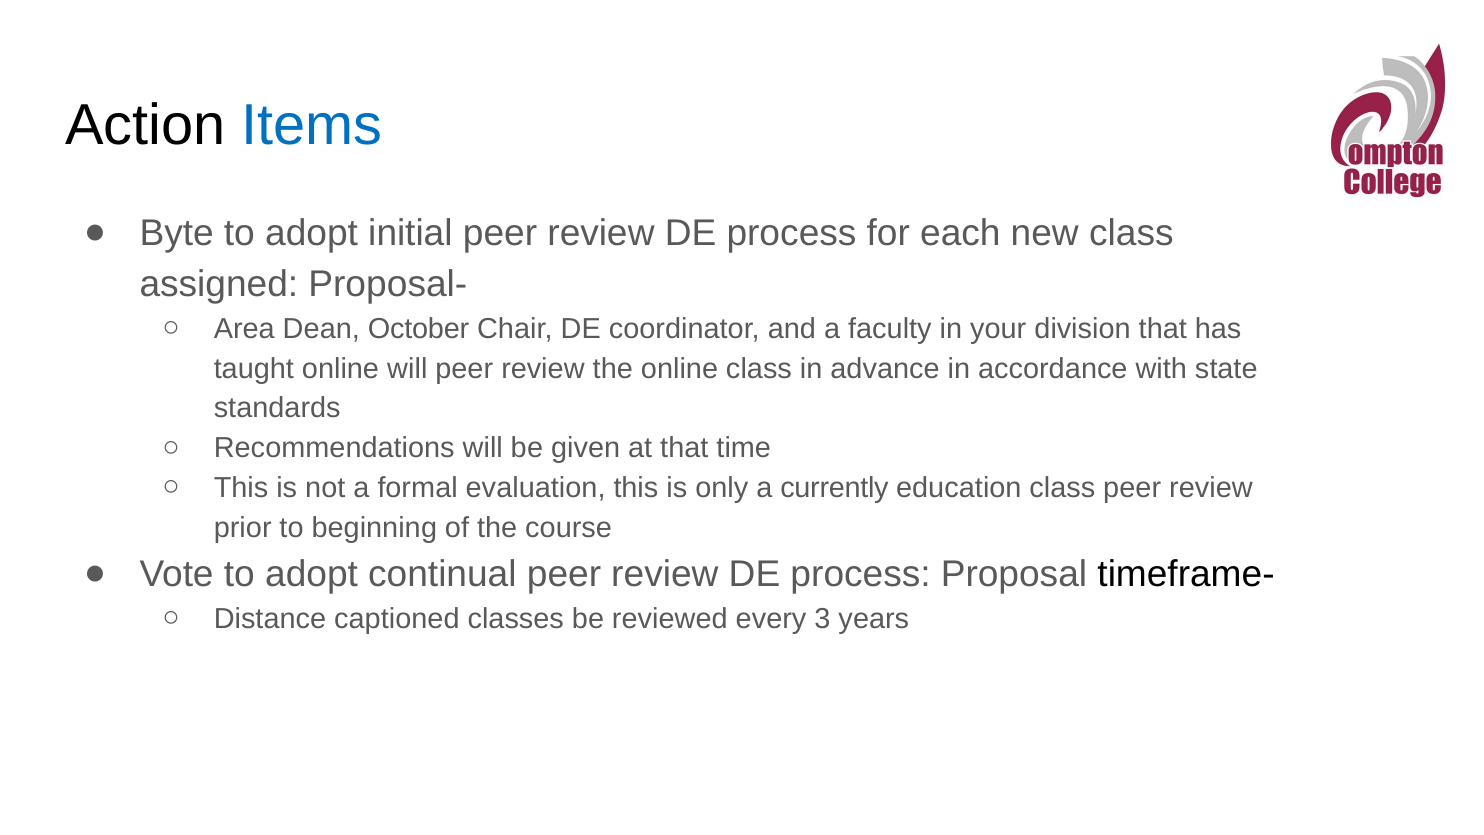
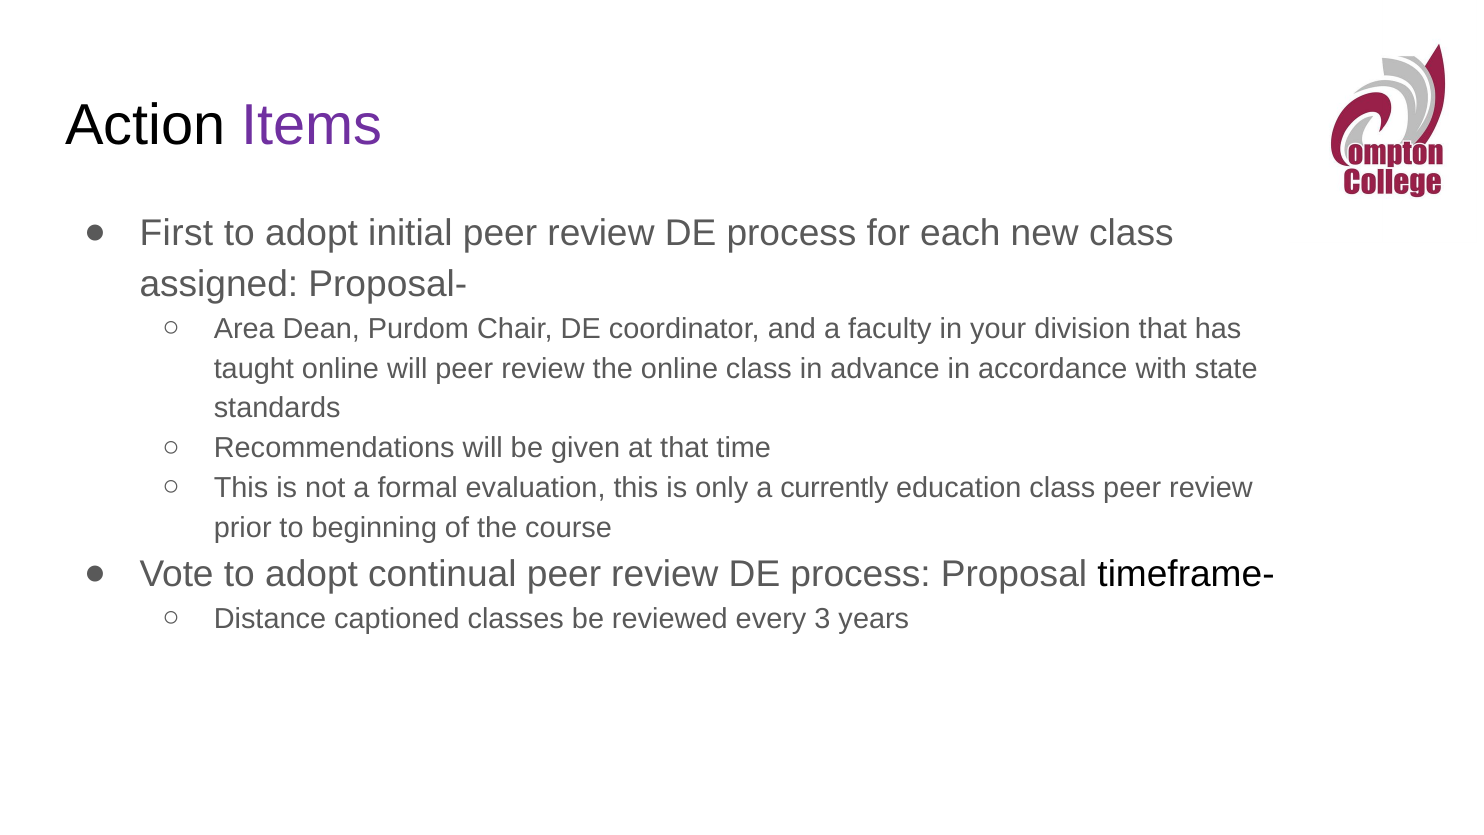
Items colour: blue -> purple
Byte: Byte -> First
October: October -> Purdom
